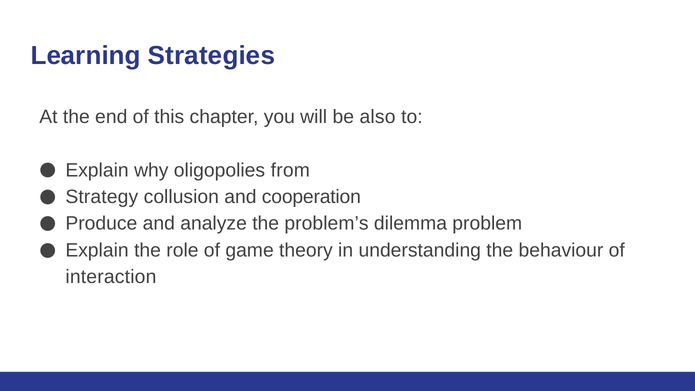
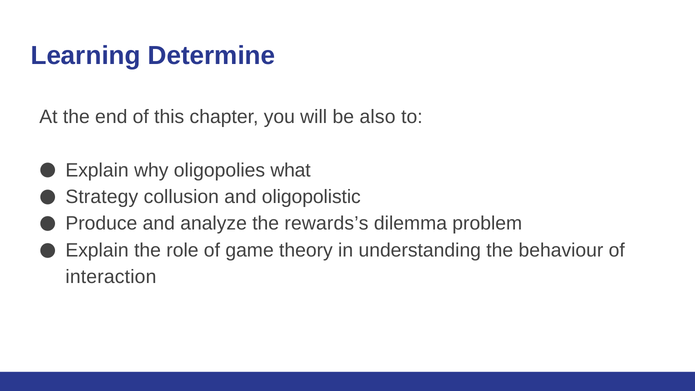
Strategies: Strategies -> Determine
from: from -> what
cooperation: cooperation -> oligopolistic
problem’s: problem’s -> rewards’s
